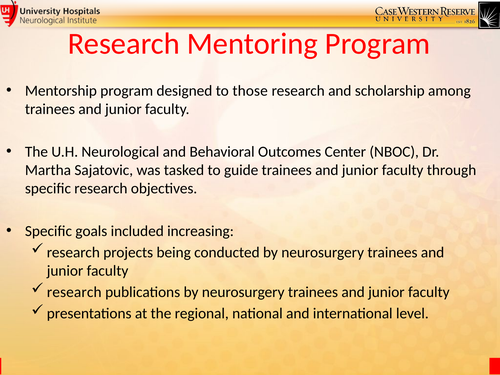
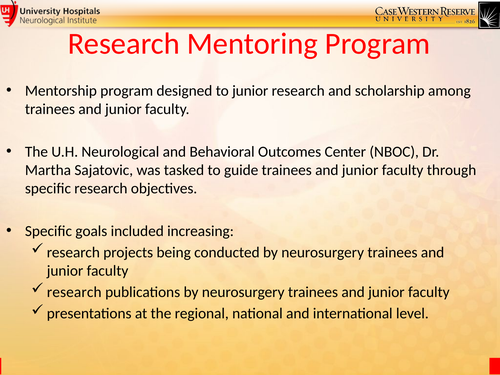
to those: those -> junior
